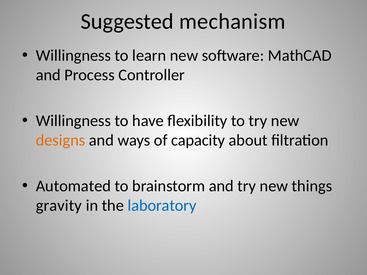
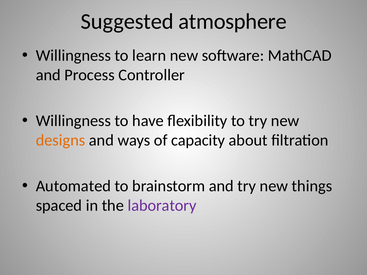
mechanism: mechanism -> atmosphere
gravity: gravity -> spaced
laboratory colour: blue -> purple
